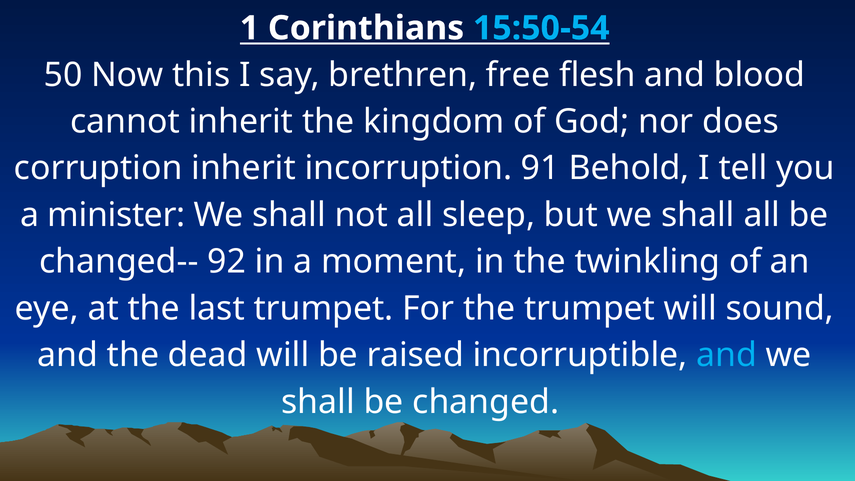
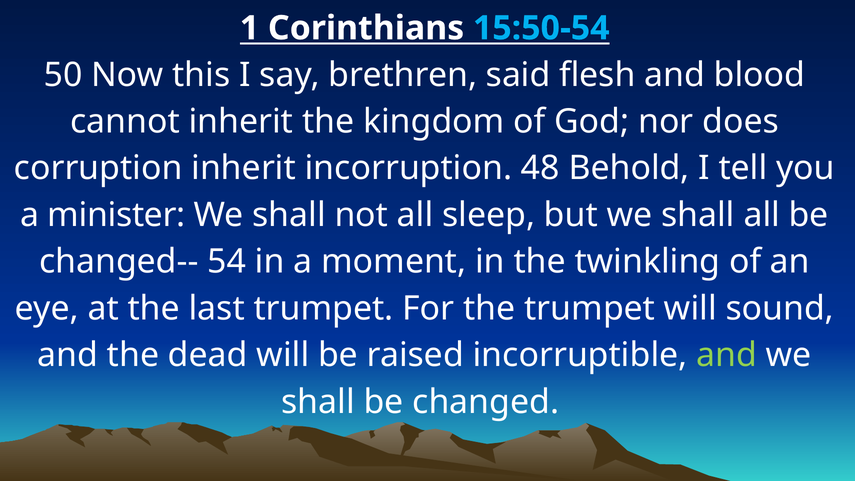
free: free -> said
91: 91 -> 48
92: 92 -> 54
and at (727, 355) colour: light blue -> light green
